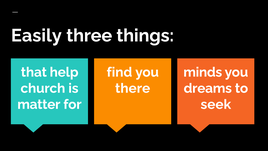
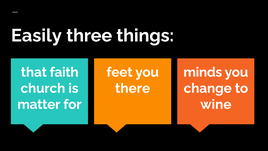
help: help -> faith
find: find -> feet
dreams: dreams -> change
seek: seek -> wine
